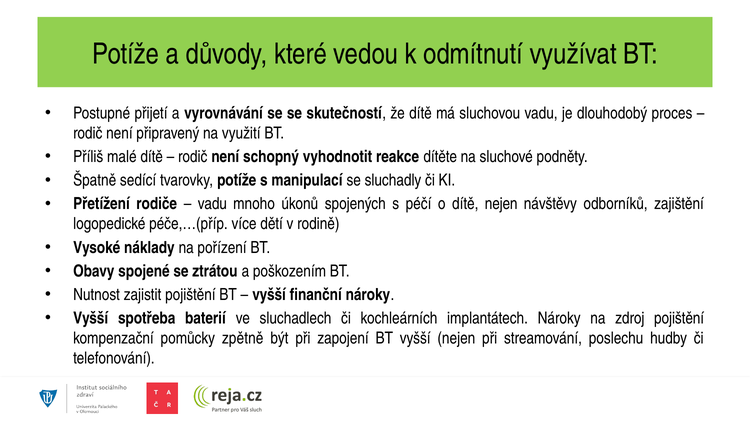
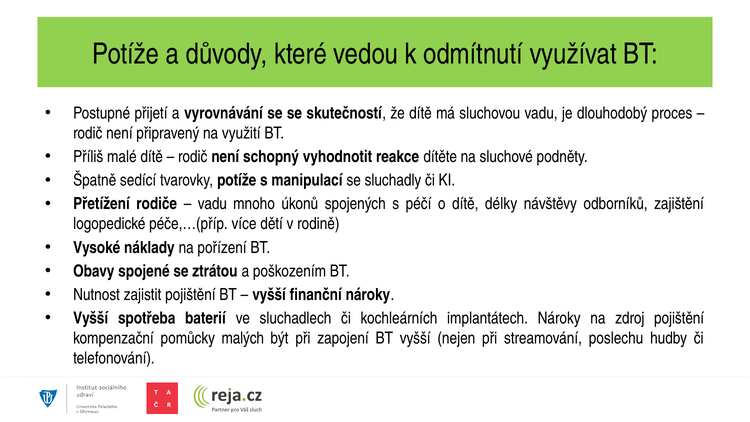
dítě nejen: nejen -> délky
zpětně: zpětně -> malých
